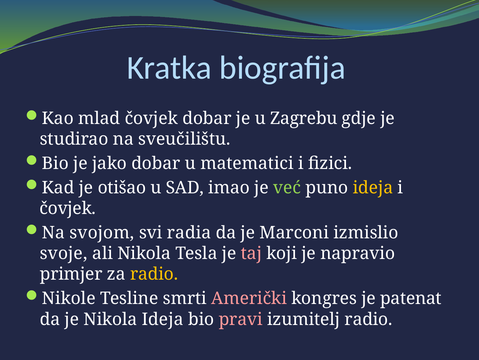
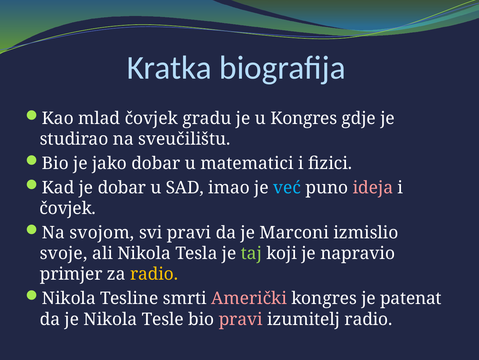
čovjek dobar: dobar -> gradu
u Zagrebu: Zagrebu -> Kongres
je otišao: otišao -> dobar
već colour: light green -> light blue
ideja at (373, 187) colour: yellow -> pink
svi radia: radia -> pravi
taj colour: pink -> light green
Nikole at (69, 298): Nikole -> Nikola
Nikola Ideja: Ideja -> Tesle
